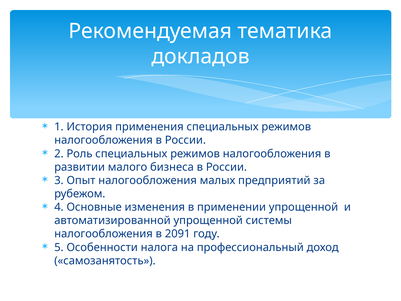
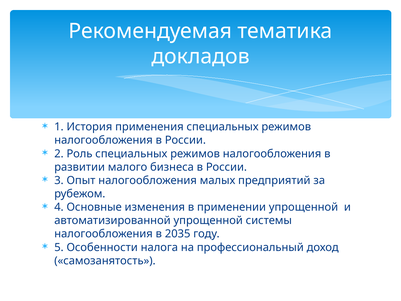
2091: 2091 -> 2035
